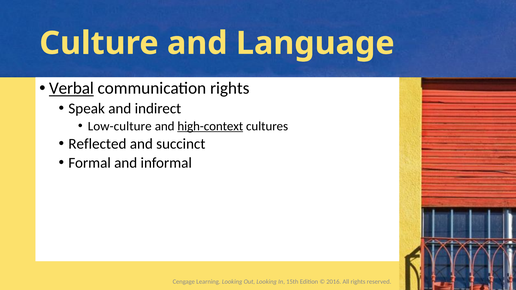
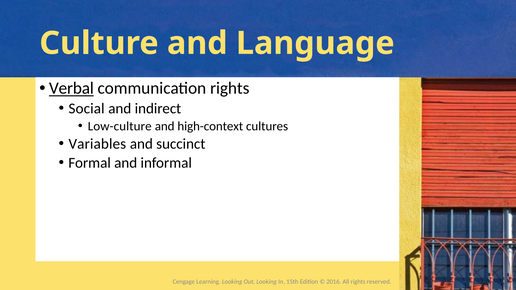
Speak: Speak -> Social
high-context underline: present -> none
Reflected: Reflected -> Variables
